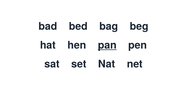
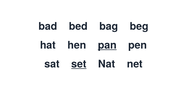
set underline: none -> present
